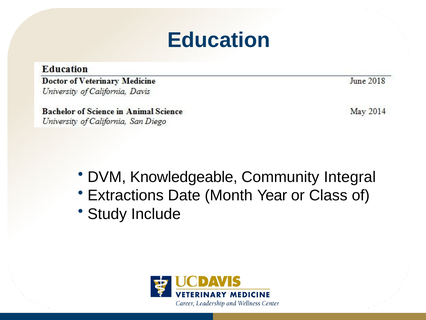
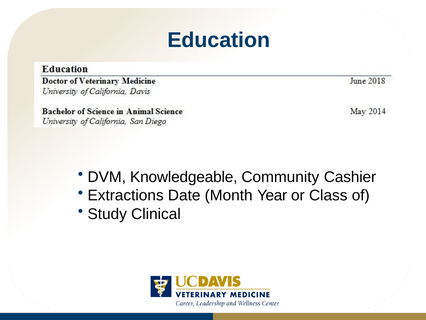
Integral: Integral -> Cashier
Include: Include -> Clinical
